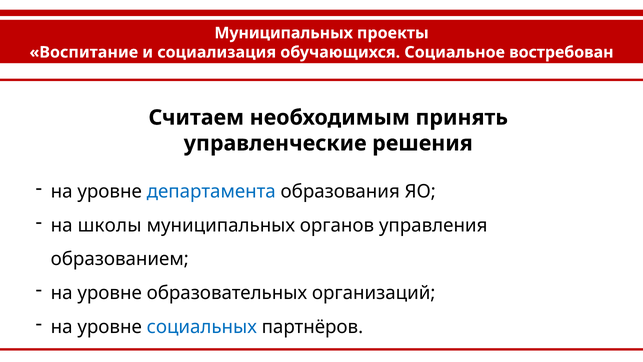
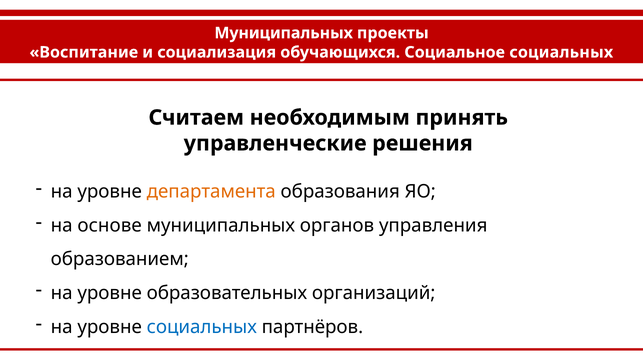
Социальное востребован: востребован -> социальных
департамента colour: blue -> orange
школы: школы -> основе
